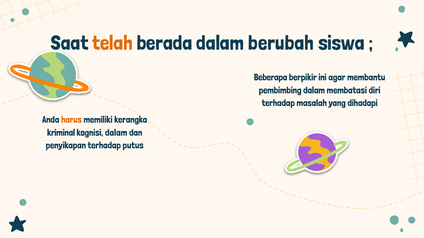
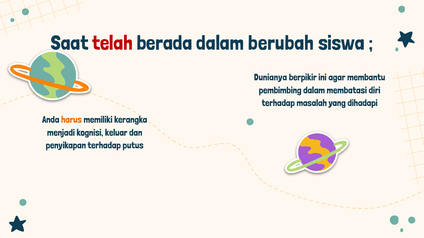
telah colour: orange -> red
Beberapa: Beberapa -> Dunianya
kriminal: kriminal -> menjadi
kognisi dalam: dalam -> keluar
